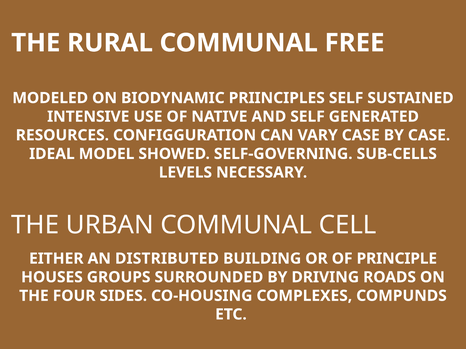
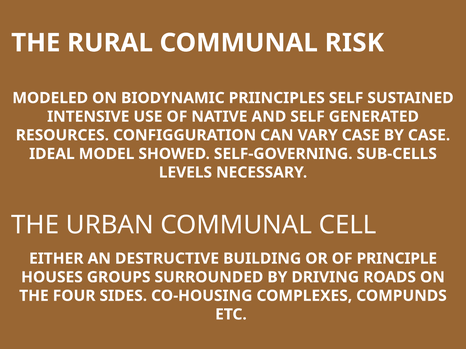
FREE: FREE -> RISK
DISTRIBUTED: DISTRIBUTED -> DESTRUCTIVE
